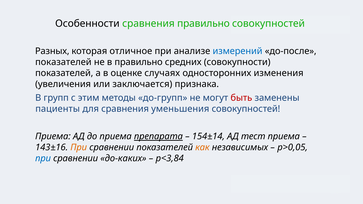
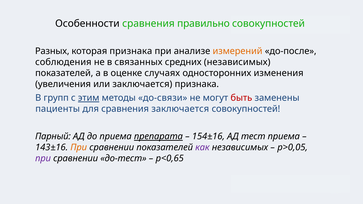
которая отличное: отличное -> признака
измерений colour: blue -> orange
показателей at (63, 62): показателей -> соблюдения
в правильно: правильно -> связанных
средних совокупности: совокупности -> независимых
этим underline: none -> present
до-групп: до-групп -> до-связи
сравнения уменьшения: уменьшения -> заключается
Приема at (53, 137): Приема -> Парный
154±14: 154±14 -> 154±16
как colour: orange -> purple
при at (43, 159) colour: blue -> purple
до-каких: до-каких -> до-тест
p<3,84: p<3,84 -> p<0,65
